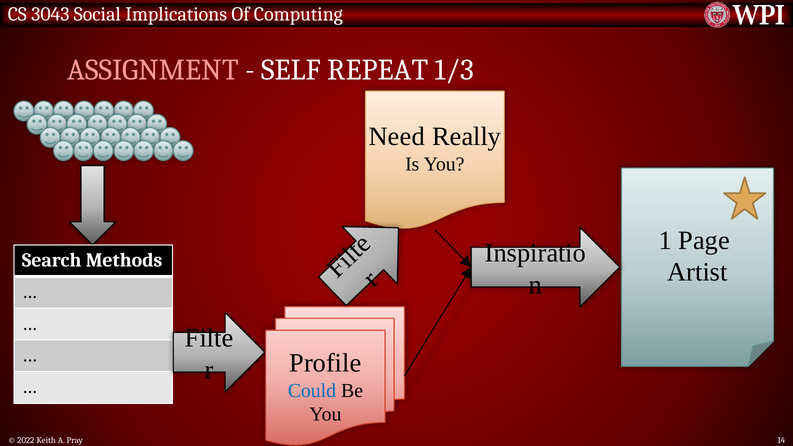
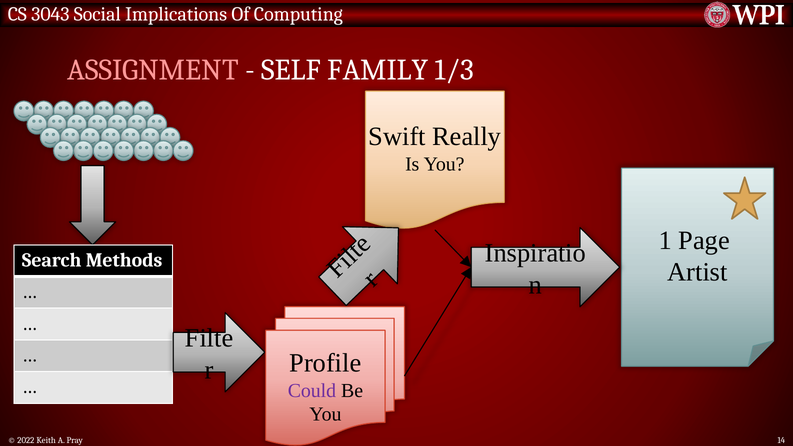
REPEAT: REPEAT -> FAMILY
Need: Need -> Swift
Could colour: blue -> purple
